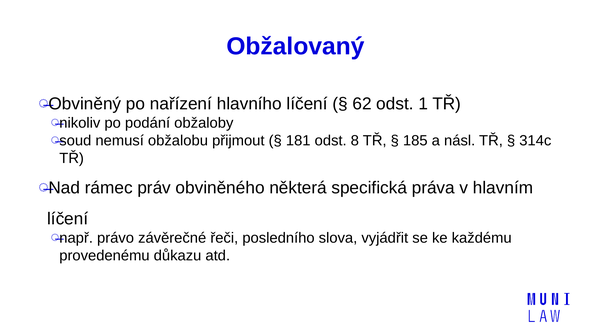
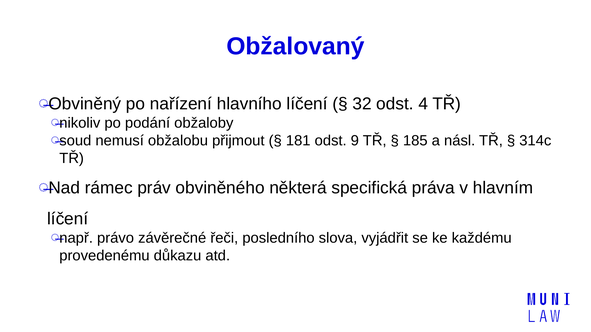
62: 62 -> 32
1: 1 -> 4
8: 8 -> 9
